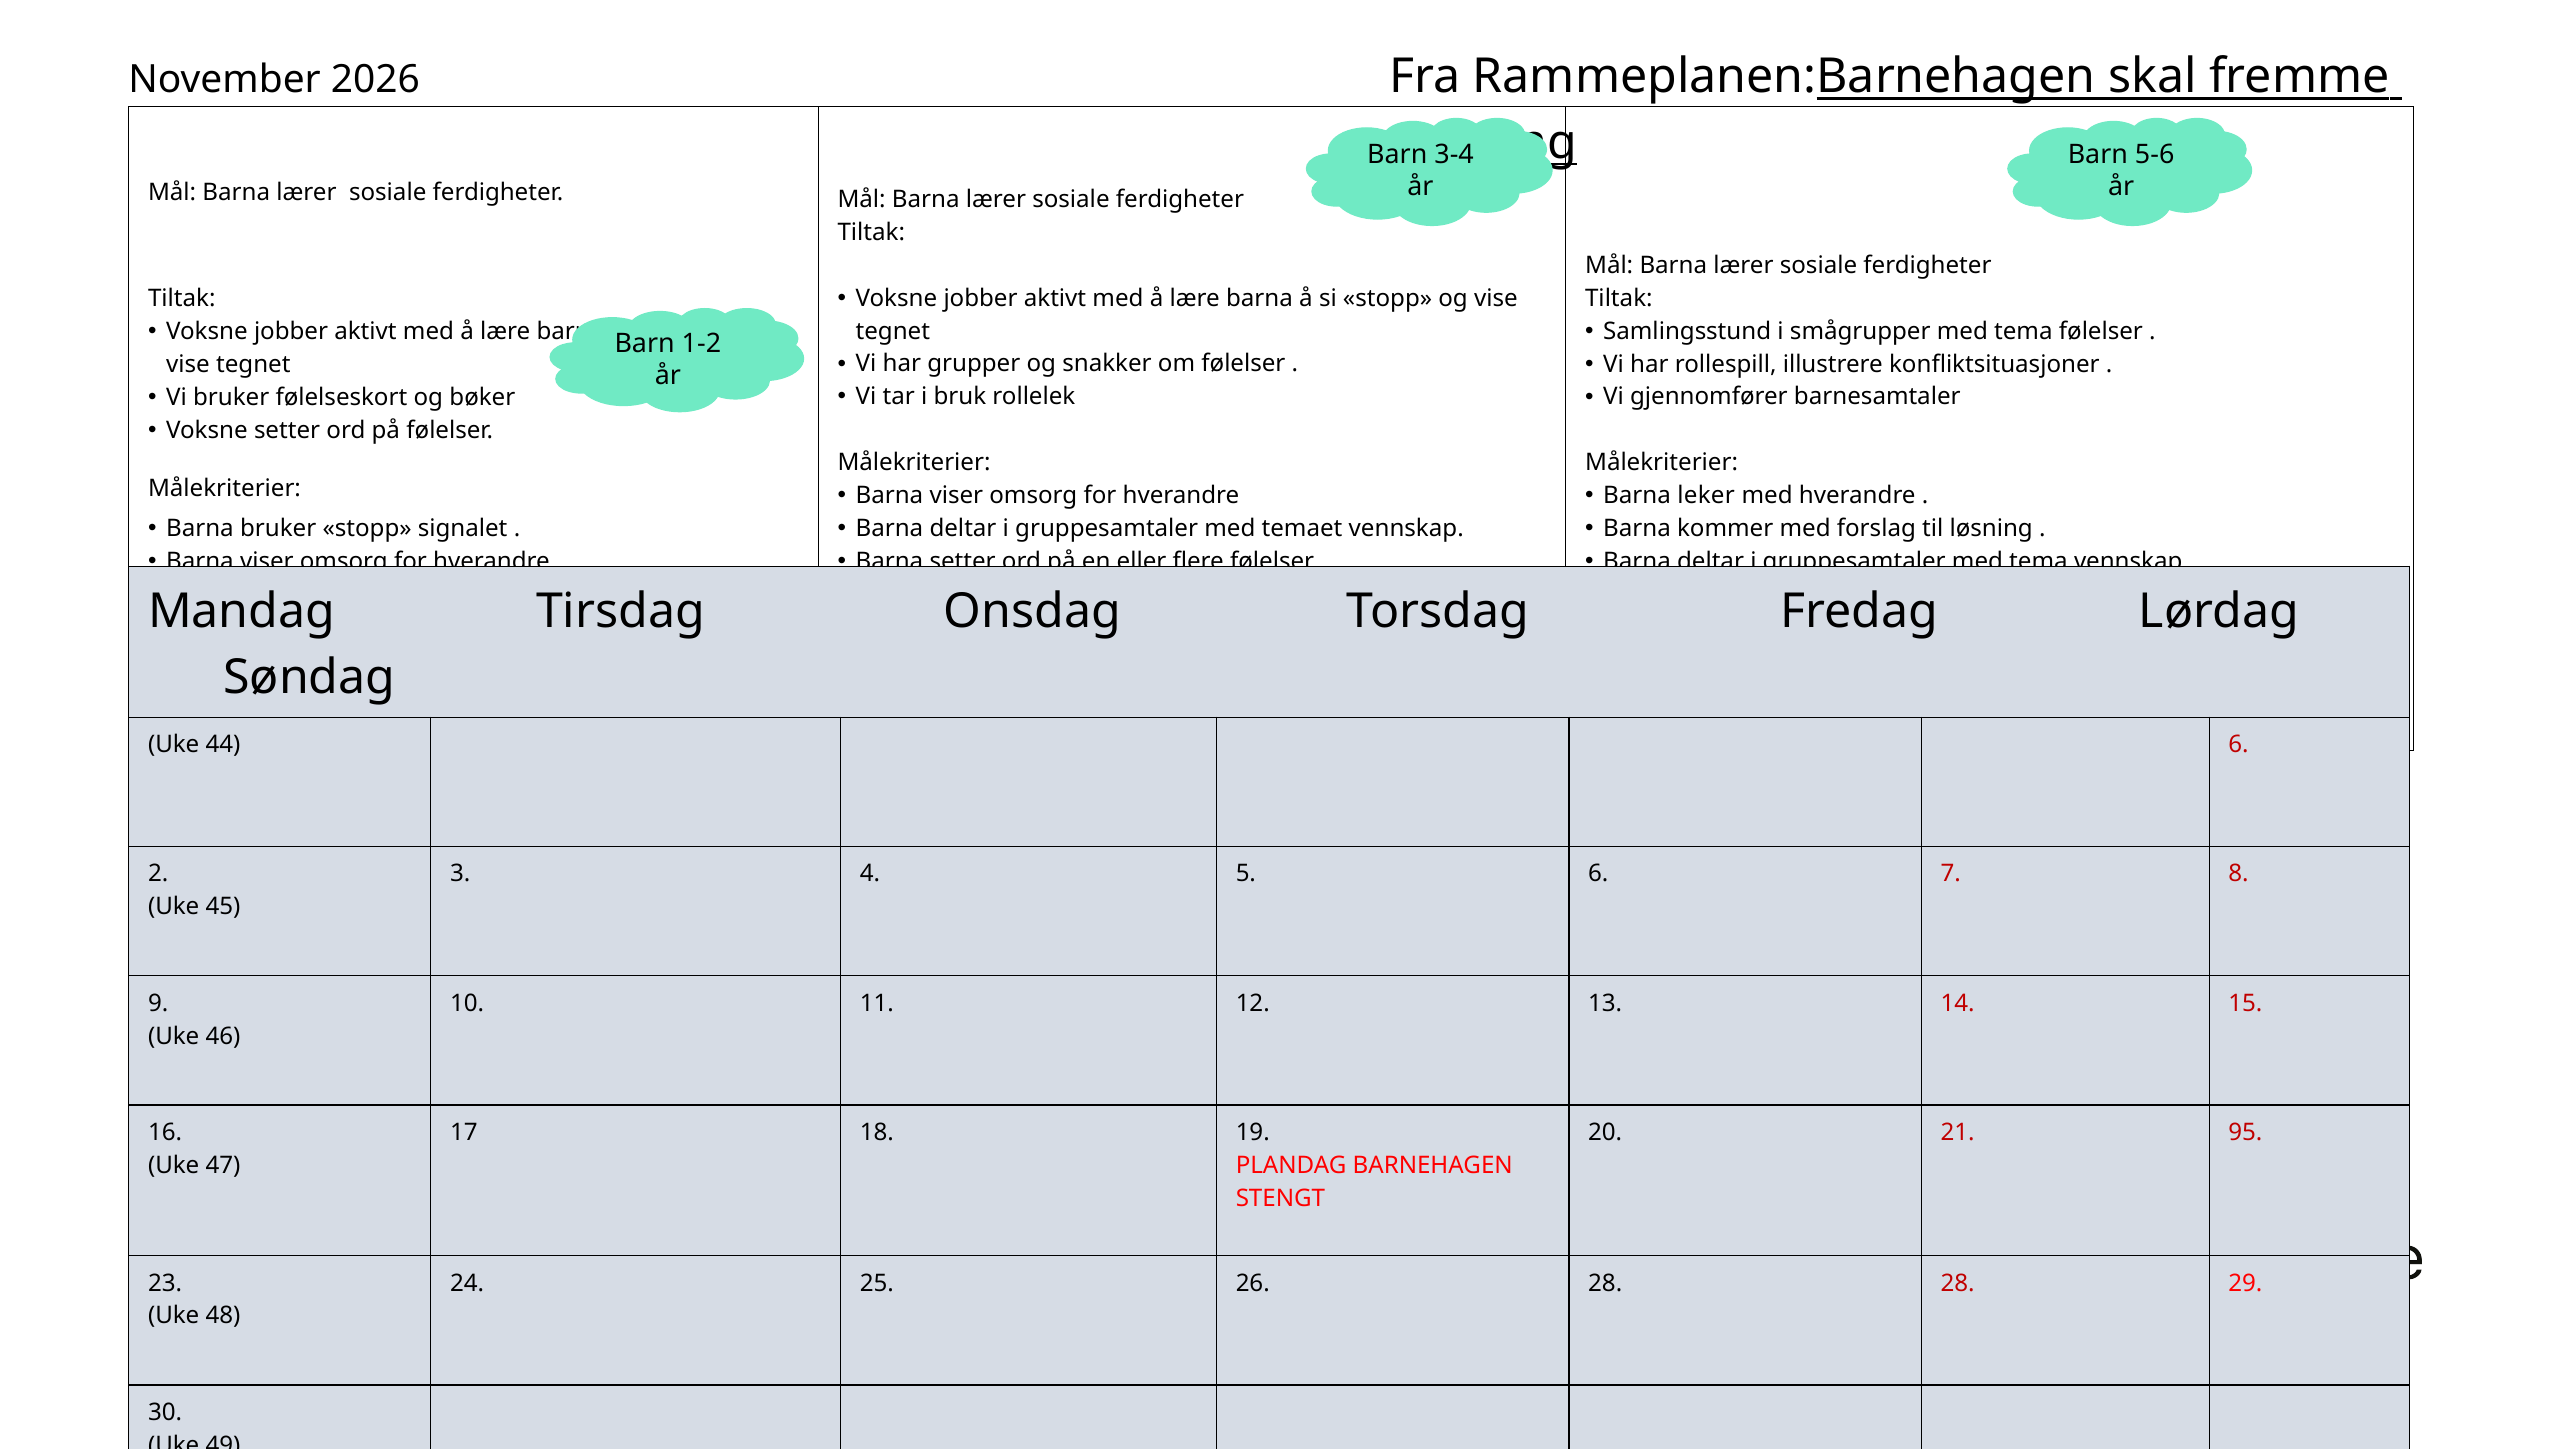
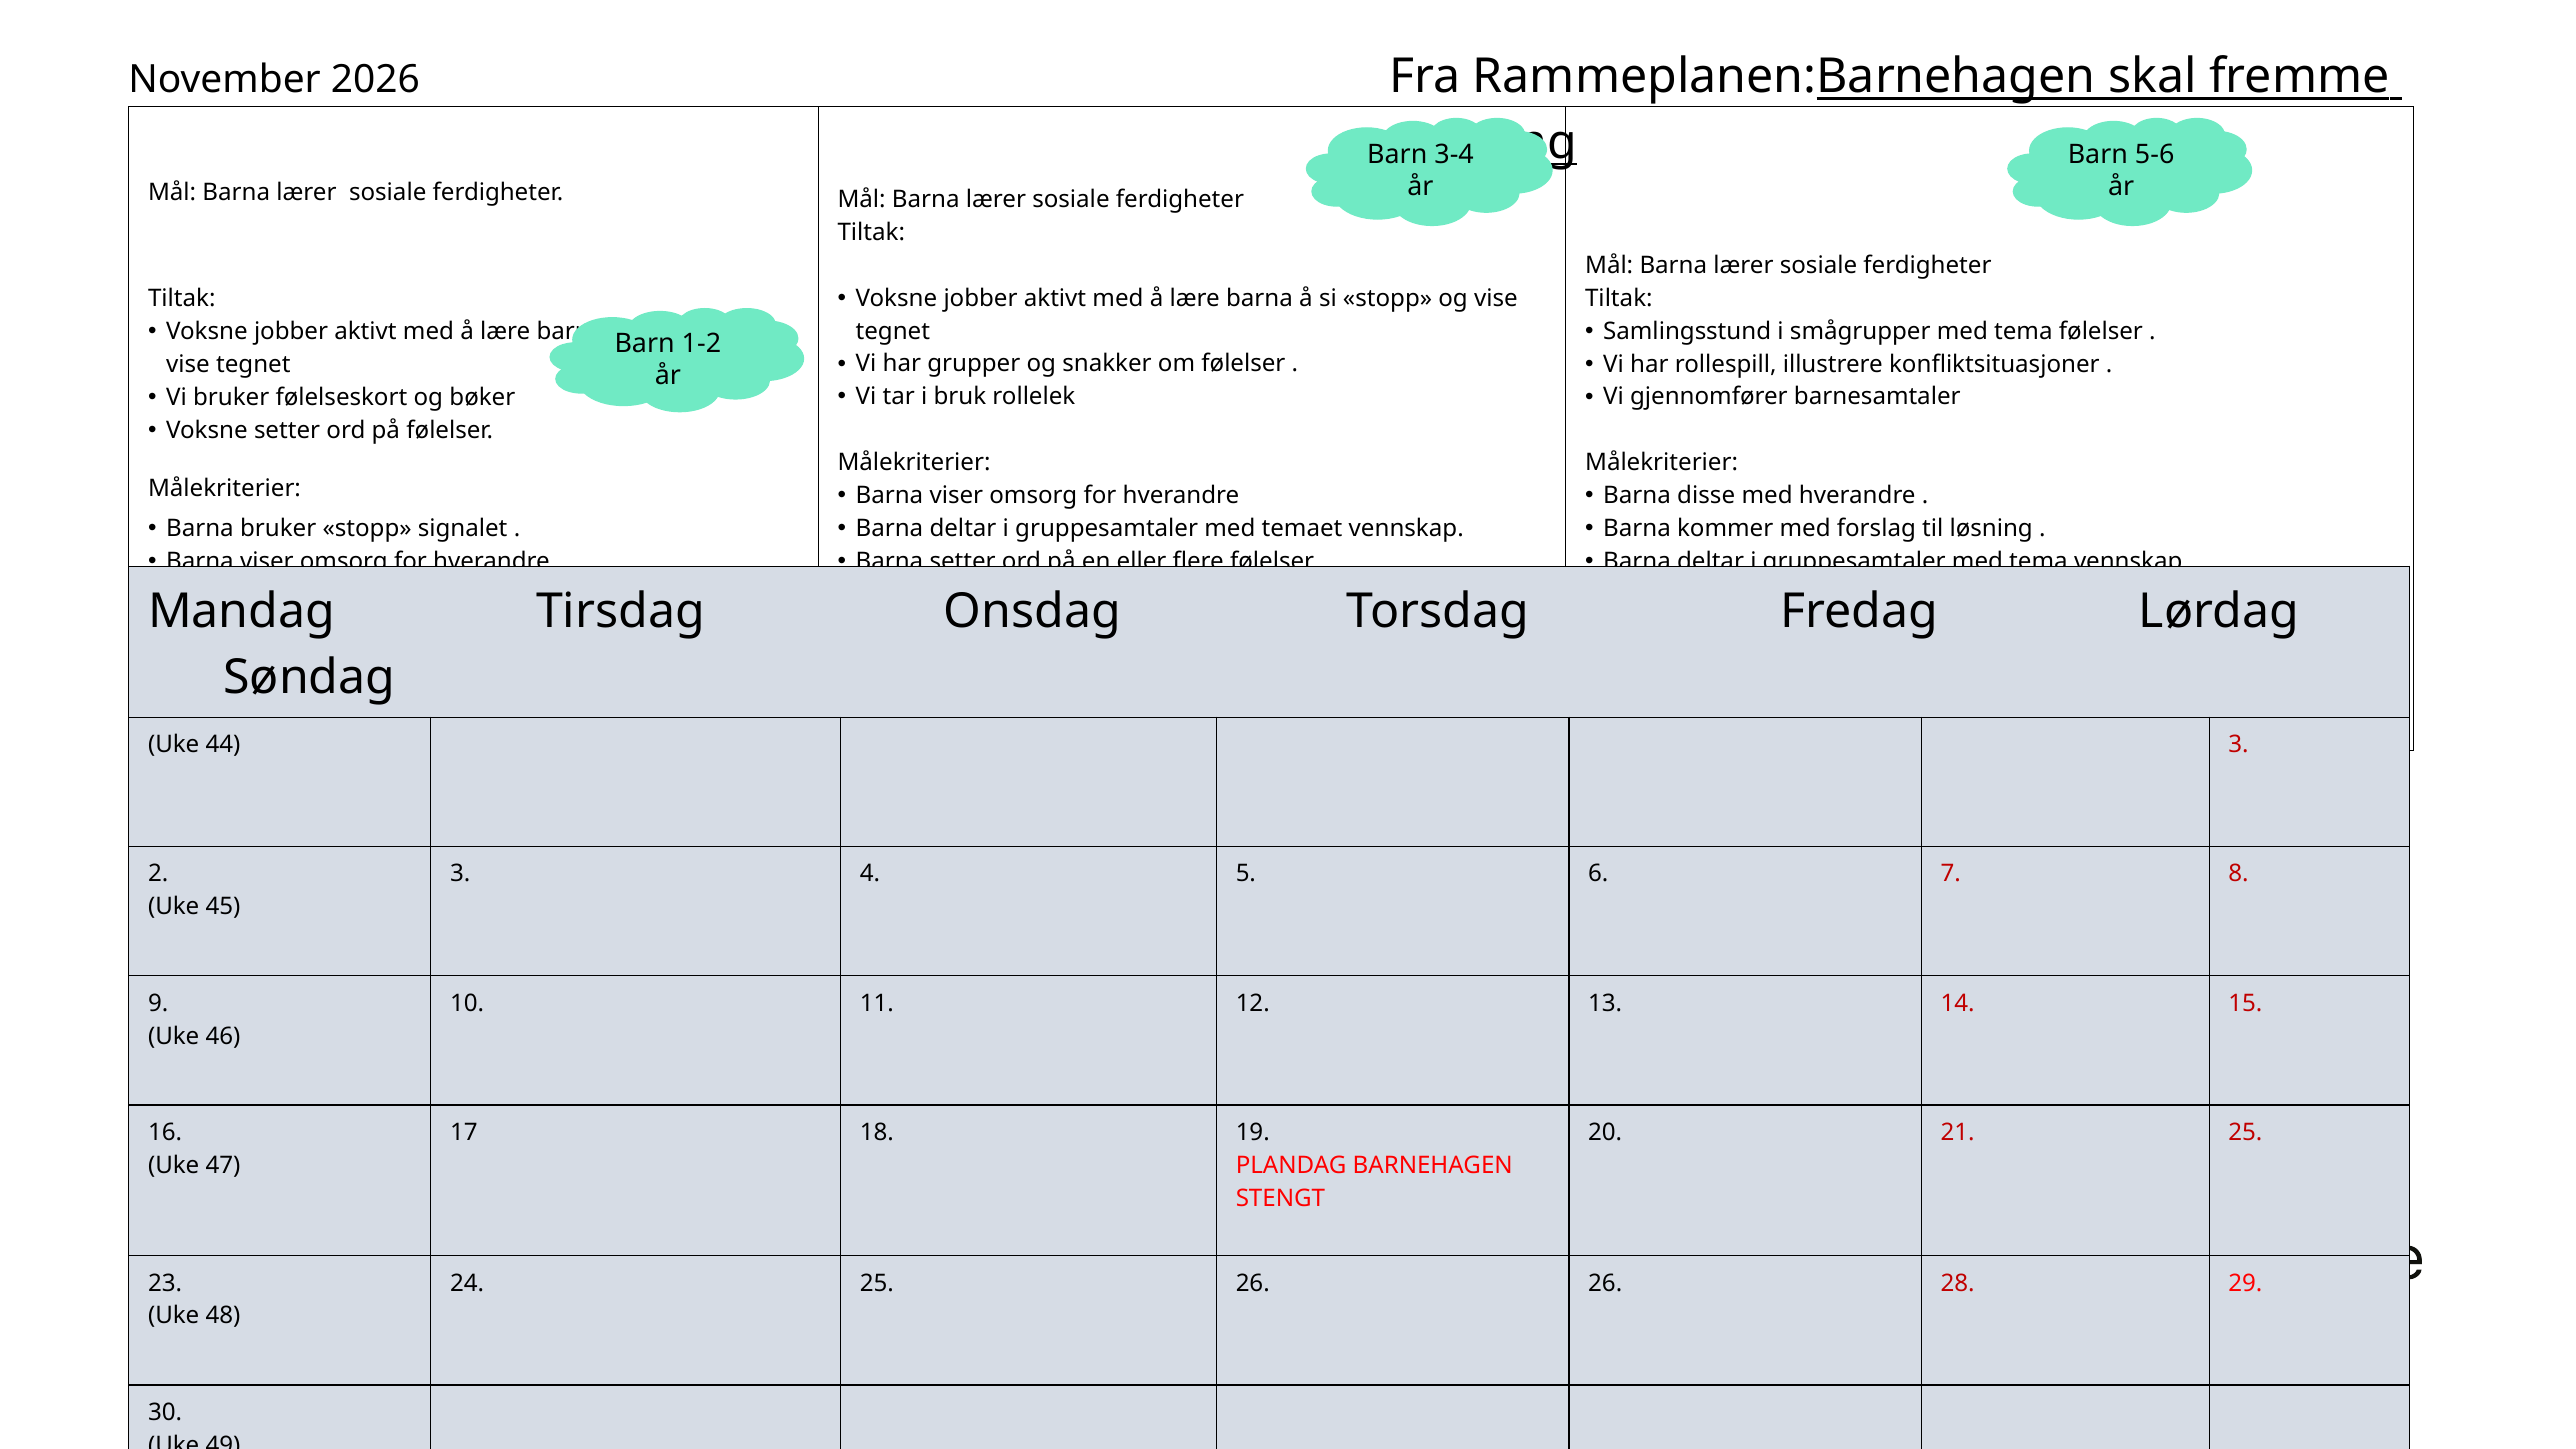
leker: leker -> disse
44 6: 6 -> 3
21 95: 95 -> 25
26 28: 28 -> 26
